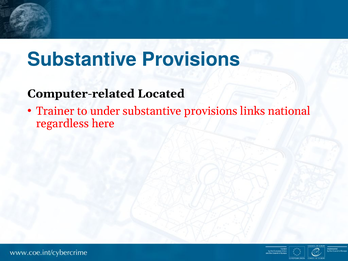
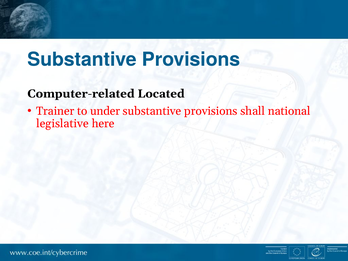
links: links -> shall
regardless: regardless -> legislative
